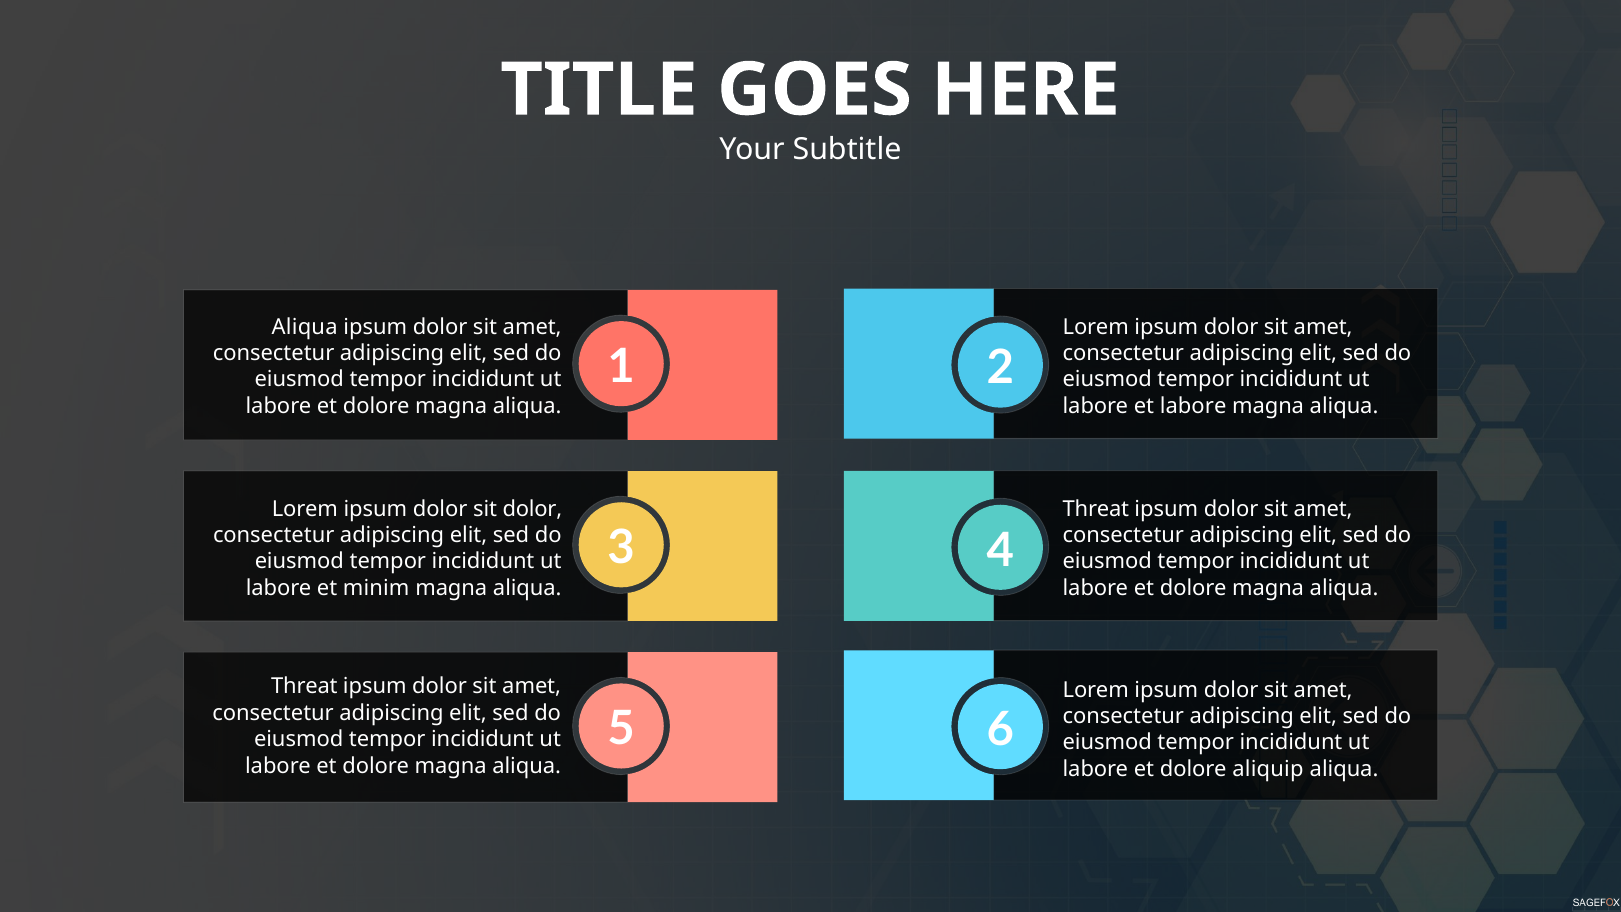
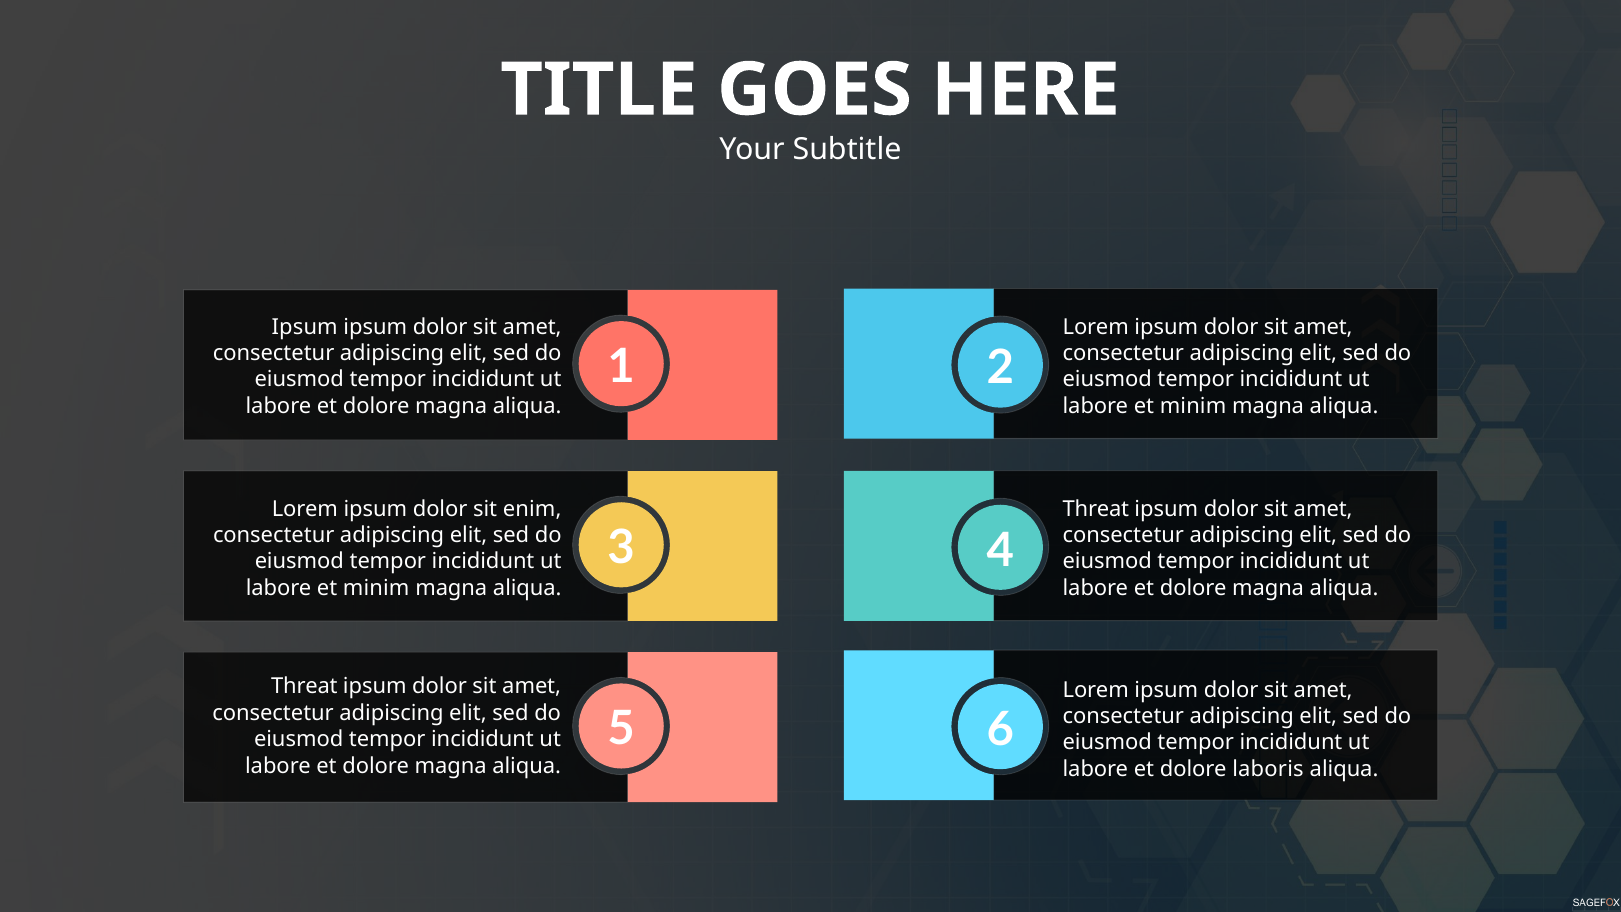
Aliqua at (305, 327): Aliqua -> Ipsum
labore at (1193, 406): labore -> minim
sit dolor: dolor -> enim
aliquip: aliquip -> laboris
